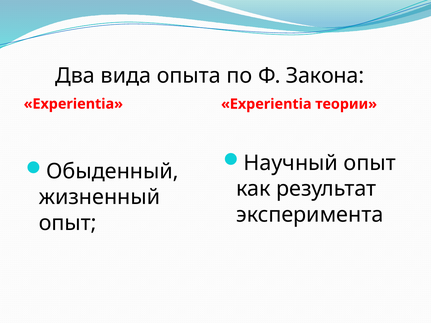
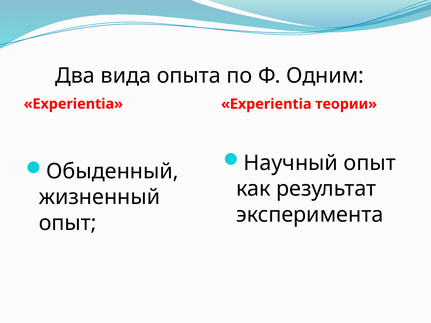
Закона: Закона -> Одним
